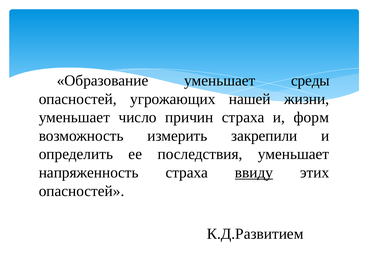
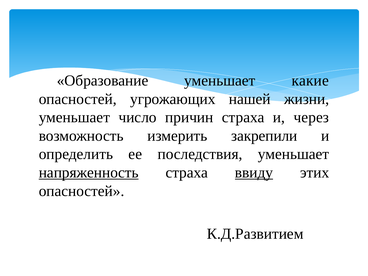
среды: среды -> какие
форм: форм -> через
напряженность underline: none -> present
